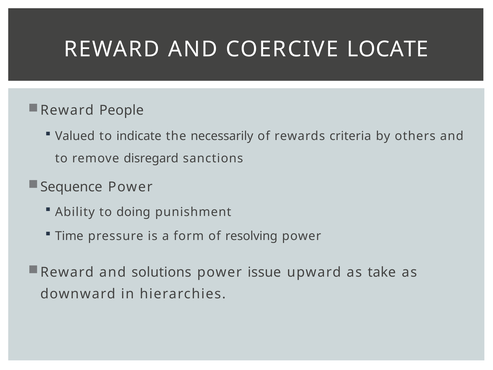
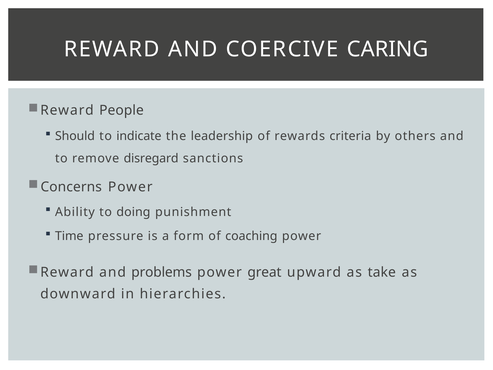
LOCATE: LOCATE -> CARING
Valued: Valued -> Should
necessarily: necessarily -> leadership
Sequence: Sequence -> Concerns
resolving: resolving -> coaching
solutions: solutions -> problems
issue: issue -> great
